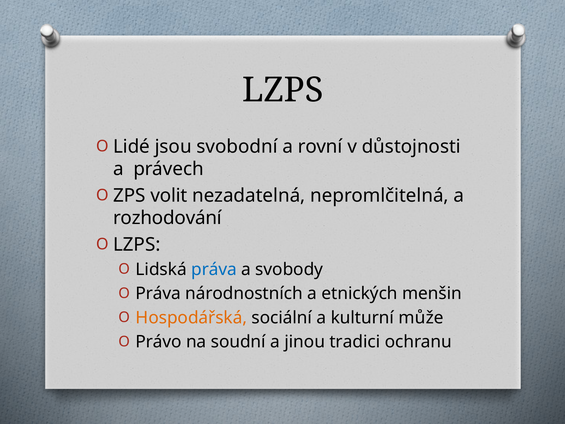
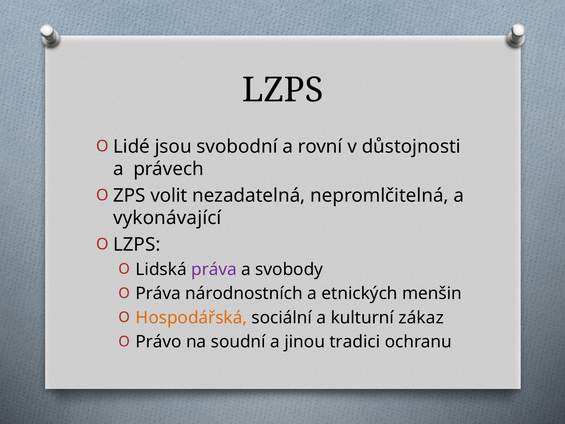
rozhodování: rozhodování -> vykonávající
práva at (214, 269) colour: blue -> purple
může: může -> zákaz
